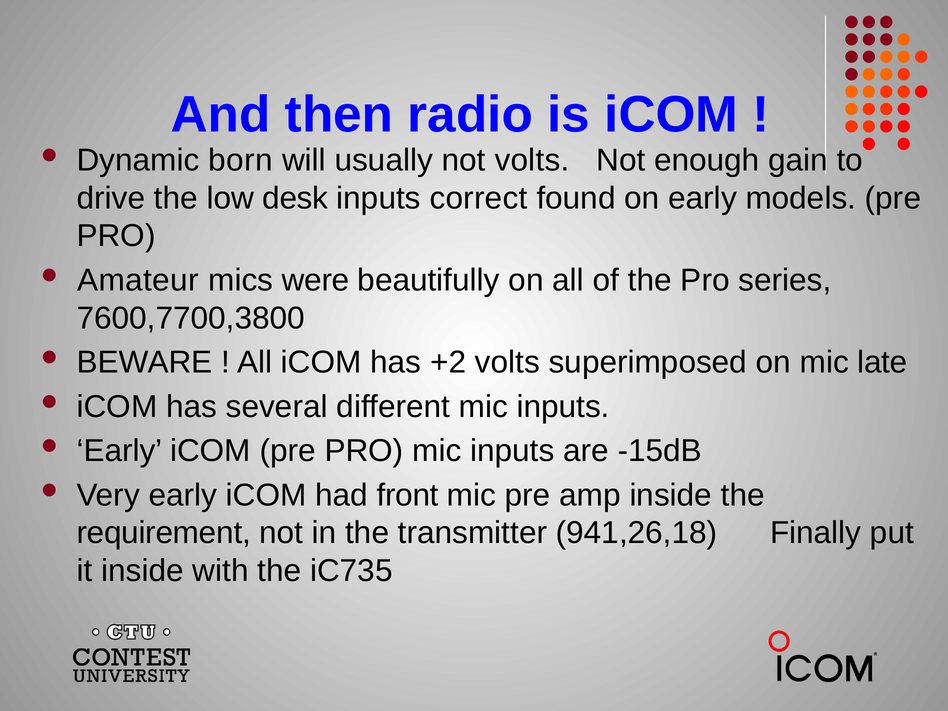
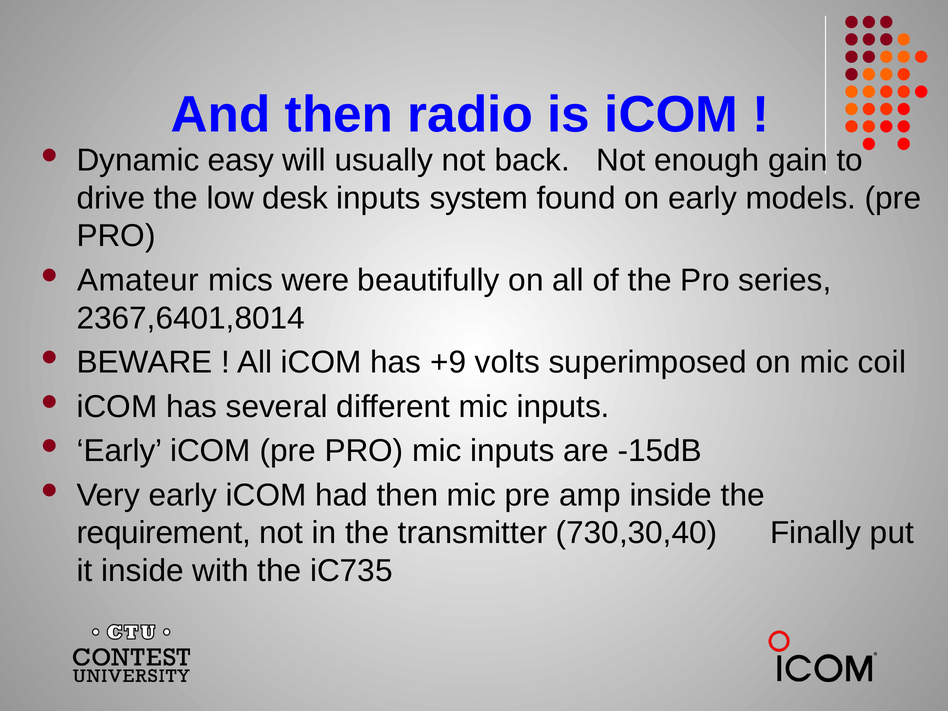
born: born -> easy
not volts: volts -> back
correct: correct -> system
7600,7700,3800: 7600,7700,3800 -> 2367,6401,8014
+2: +2 -> +9
late: late -> coil
had front: front -> then
941,26,18: 941,26,18 -> 730,30,40
